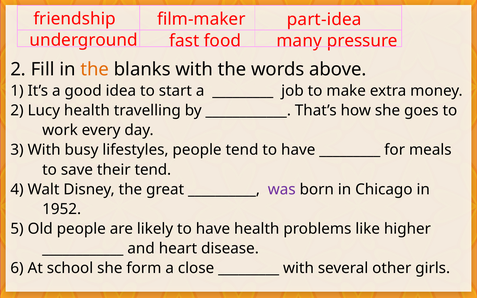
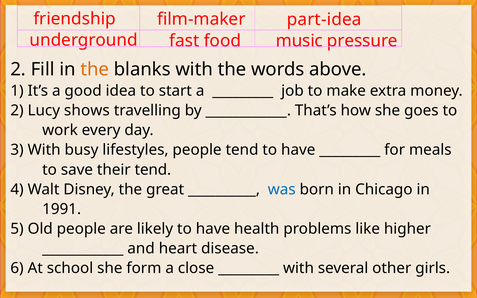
many: many -> music
Lucy health: health -> shows
was colour: purple -> blue
1952: 1952 -> 1991
